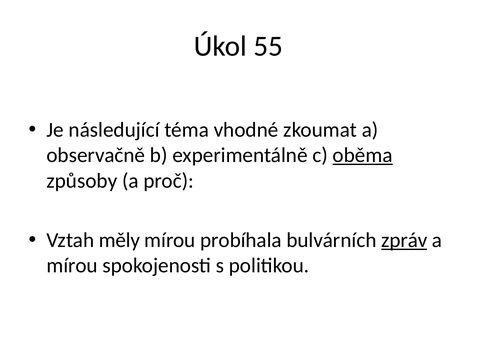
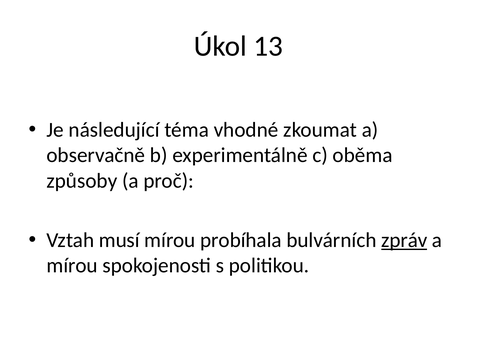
55: 55 -> 13
oběma underline: present -> none
měly: měly -> musí
